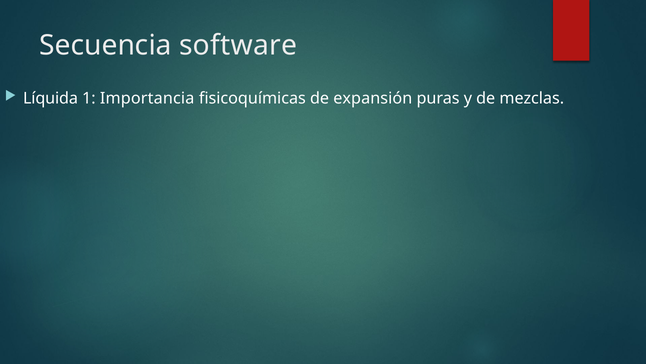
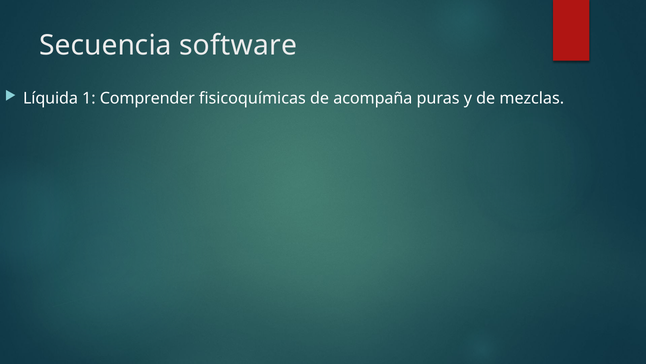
Importancia: Importancia -> Comprender
expansión: expansión -> acompaña
